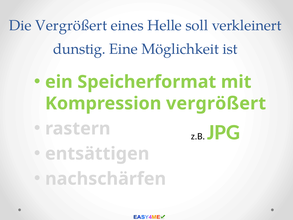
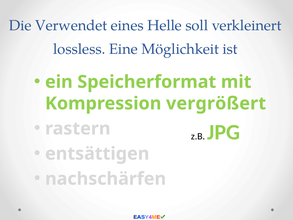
Die Vergrößert: Vergrößert -> Verwendet
dunstig: dunstig -> lossless
